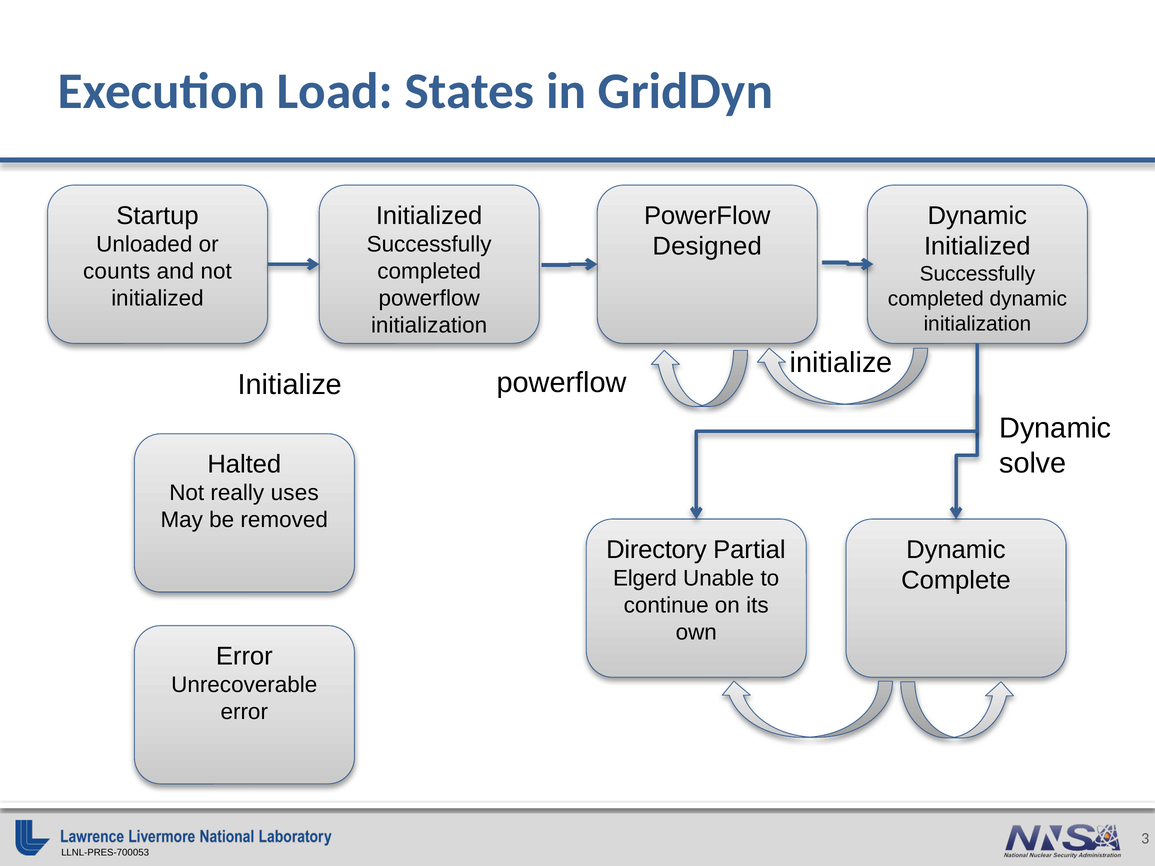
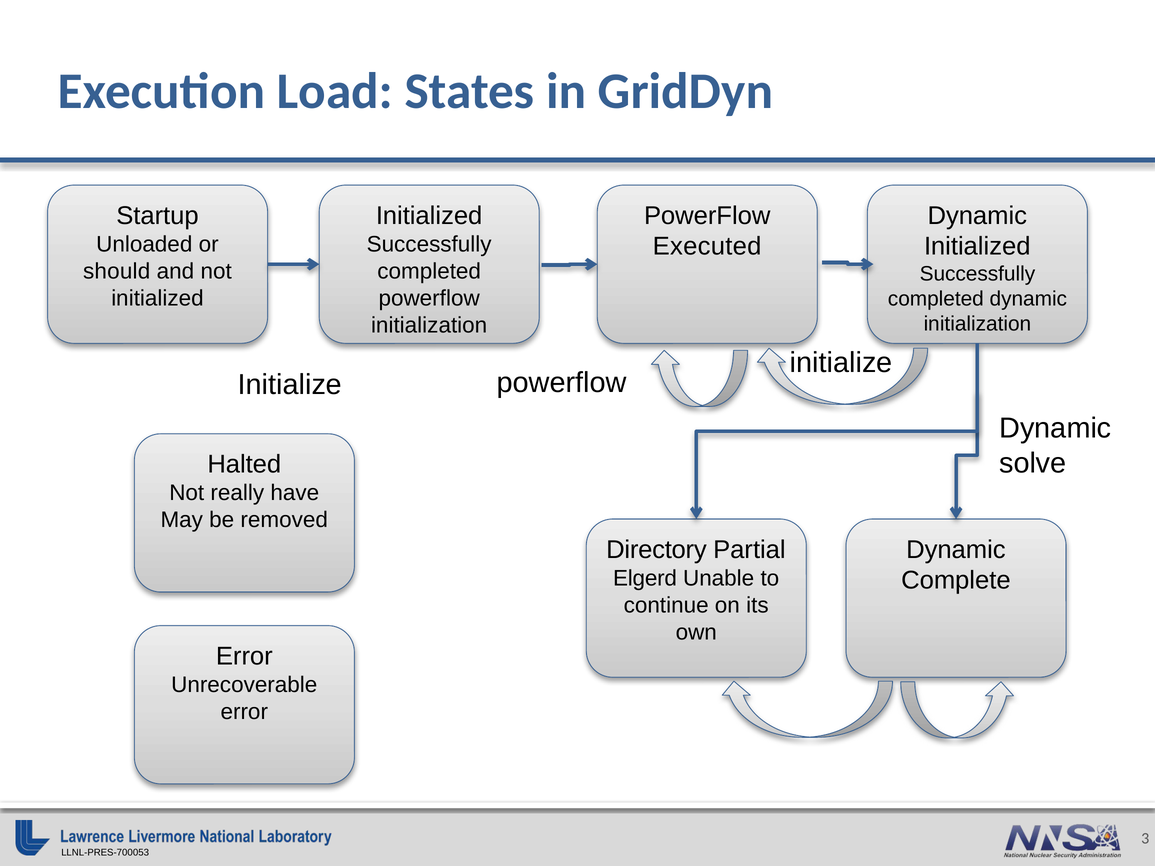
Designed: Designed -> Executed
counts: counts -> should
uses: uses -> have
